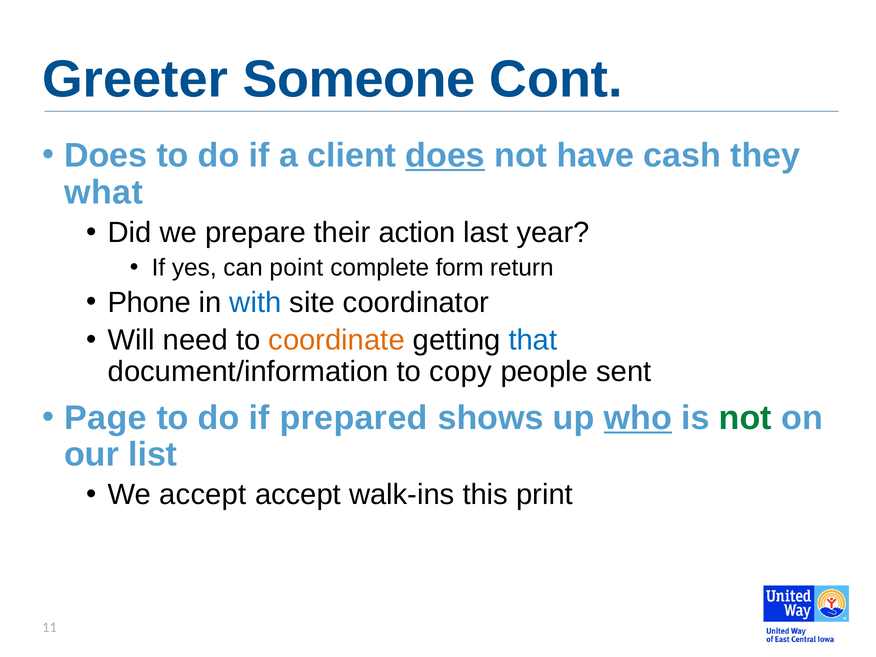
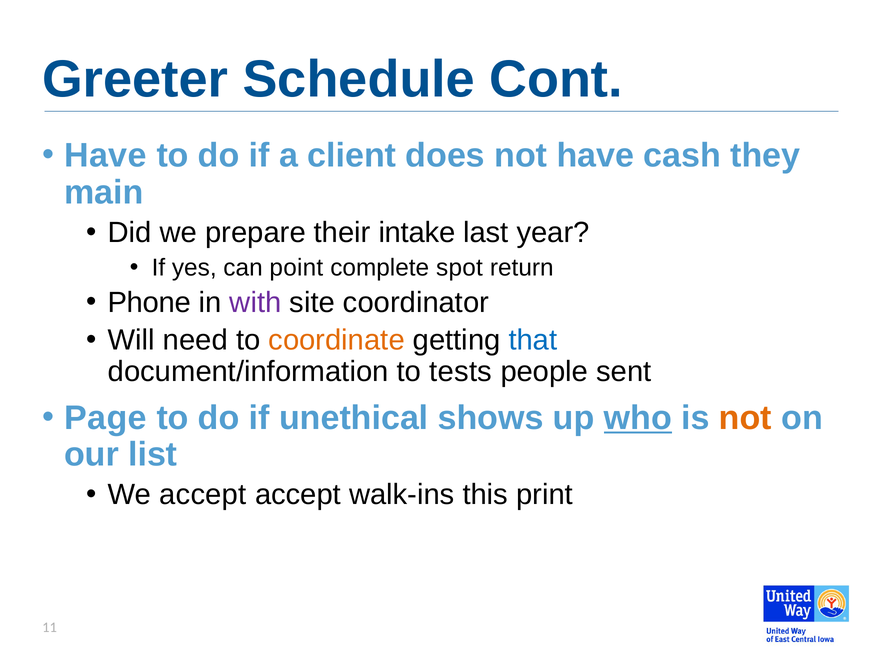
Someone: Someone -> Schedule
Does at (106, 156): Does -> Have
does at (445, 156) underline: present -> none
what: what -> main
action: action -> intake
form: form -> spot
with colour: blue -> purple
copy: copy -> tests
prepared: prepared -> unethical
not at (745, 418) colour: green -> orange
